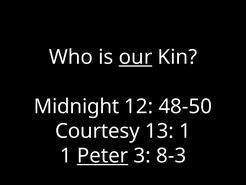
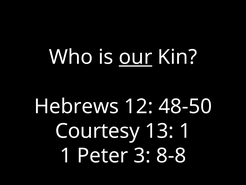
Midnight: Midnight -> Hebrews
Peter underline: present -> none
8-3: 8-3 -> 8-8
